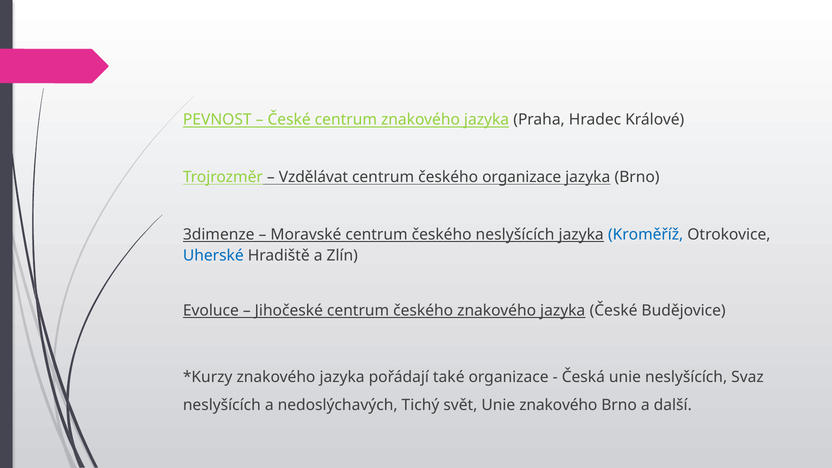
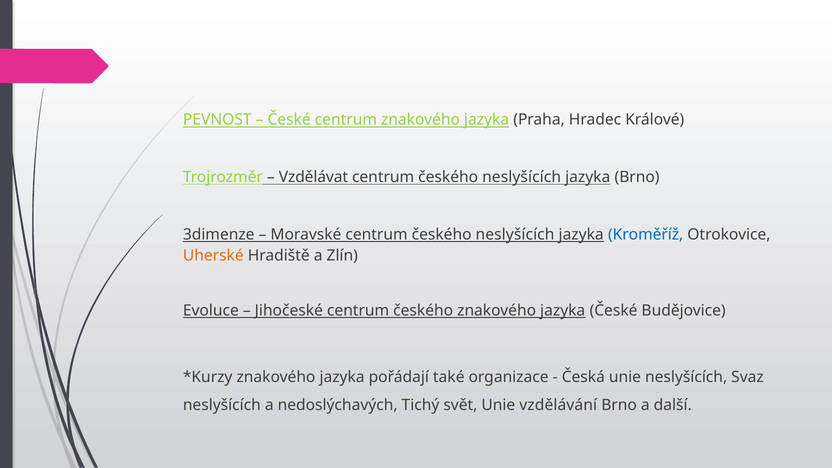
organizace at (522, 177): organizace -> neslyšících
Uherské colour: blue -> orange
Unie znakového: znakového -> vzdělávání
